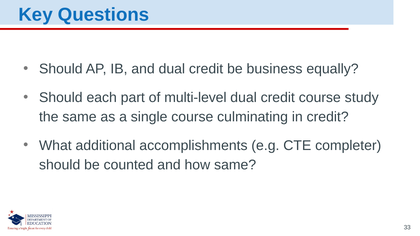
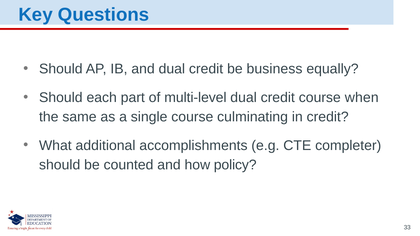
study: study -> when
how same: same -> policy
